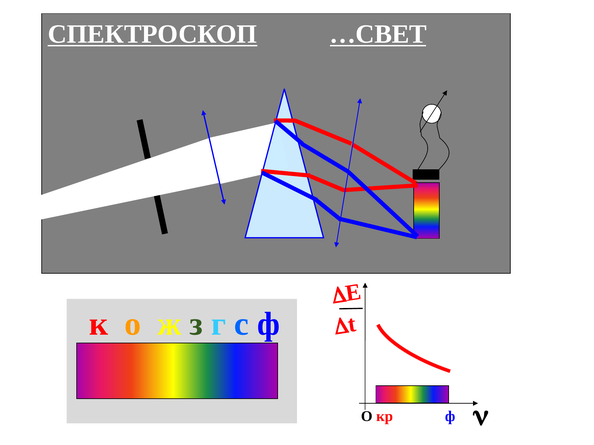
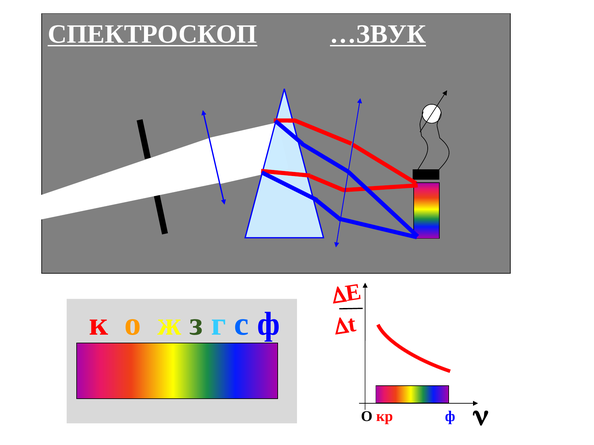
…СВЕТ: …СВЕТ -> …ЗВУК
